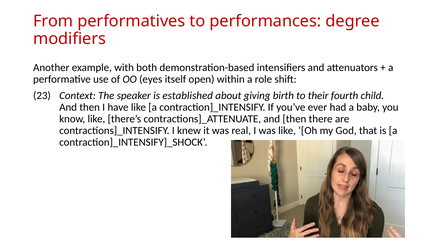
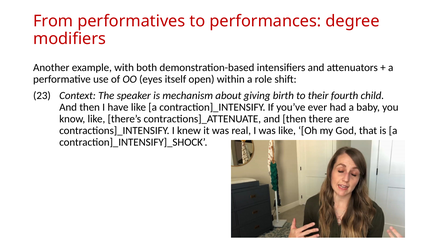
established: established -> mechanism
